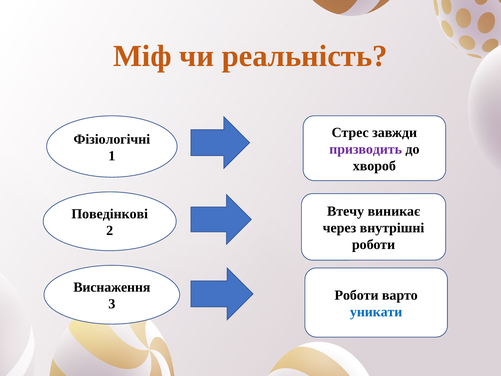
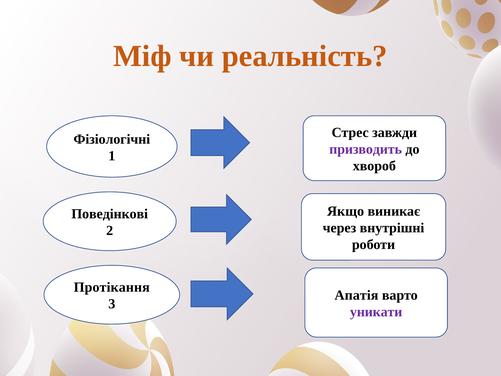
Втечу: Втечу -> Якщо
Виснаження: Виснаження -> Протікання
Роботи at (357, 295): Роботи -> Апатія
уникати colour: blue -> purple
